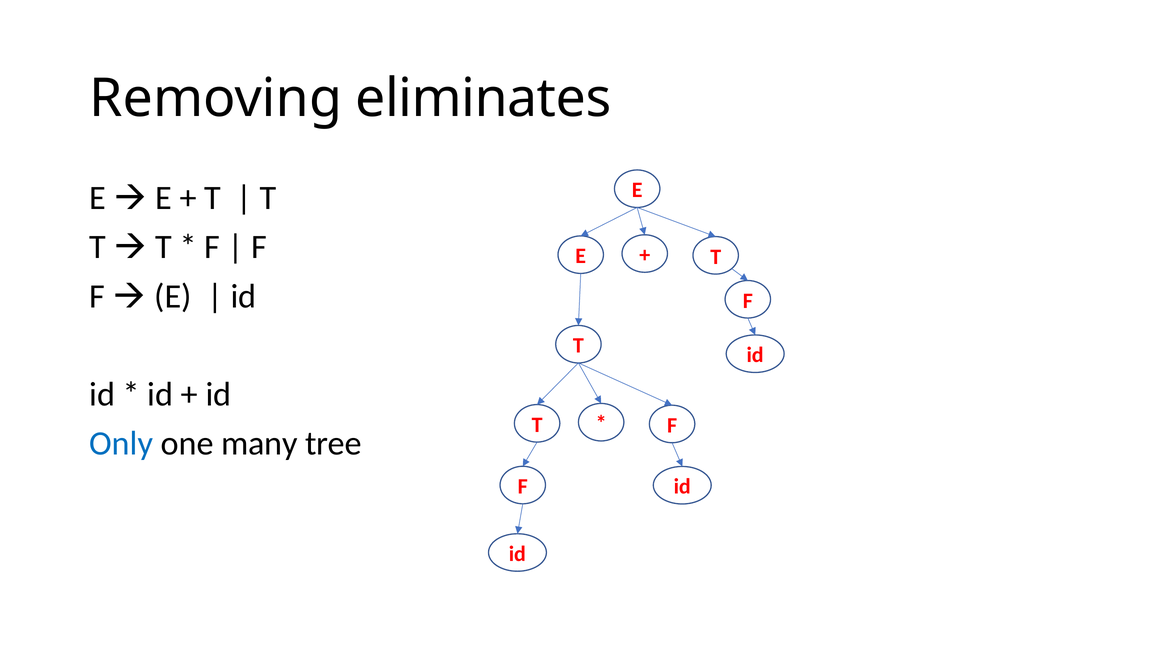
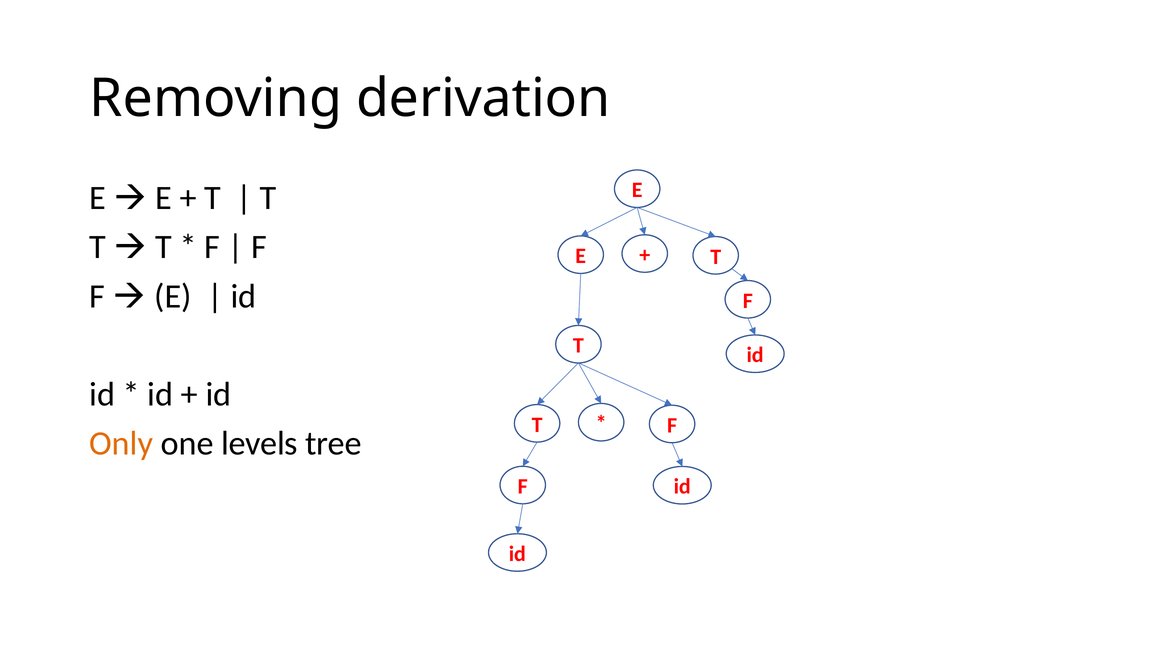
eliminates: eliminates -> derivation
Only colour: blue -> orange
many: many -> levels
